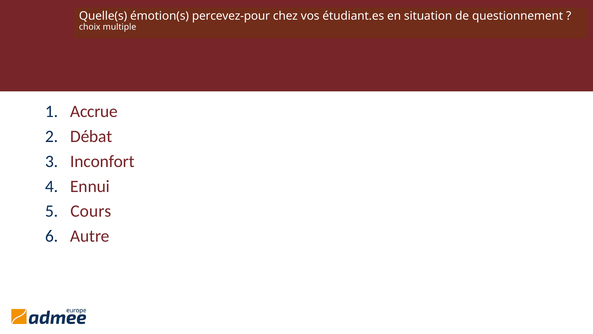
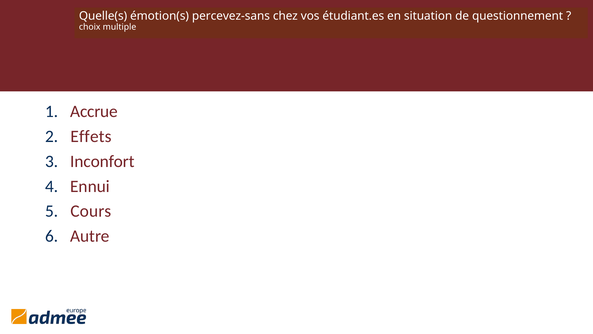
percevez-pour: percevez-pour -> percevez-sans
Débat: Débat -> Effets
